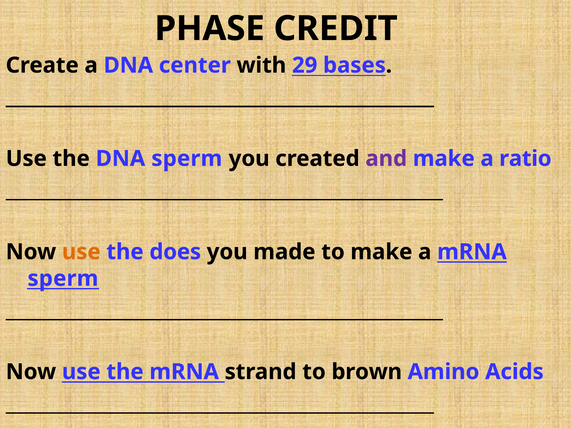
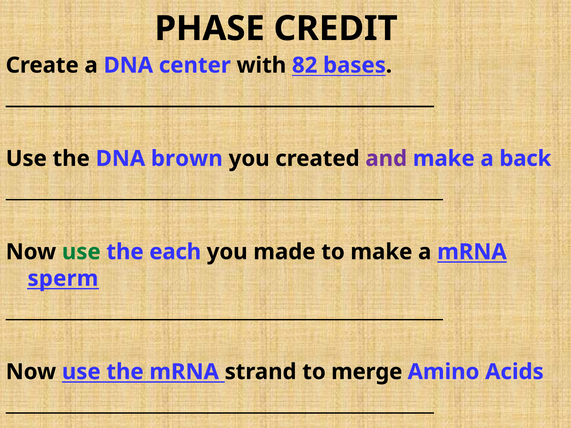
29: 29 -> 82
DNA sperm: sperm -> brown
ratio: ratio -> back
use at (81, 252) colour: orange -> green
does: does -> each
brown: brown -> merge
